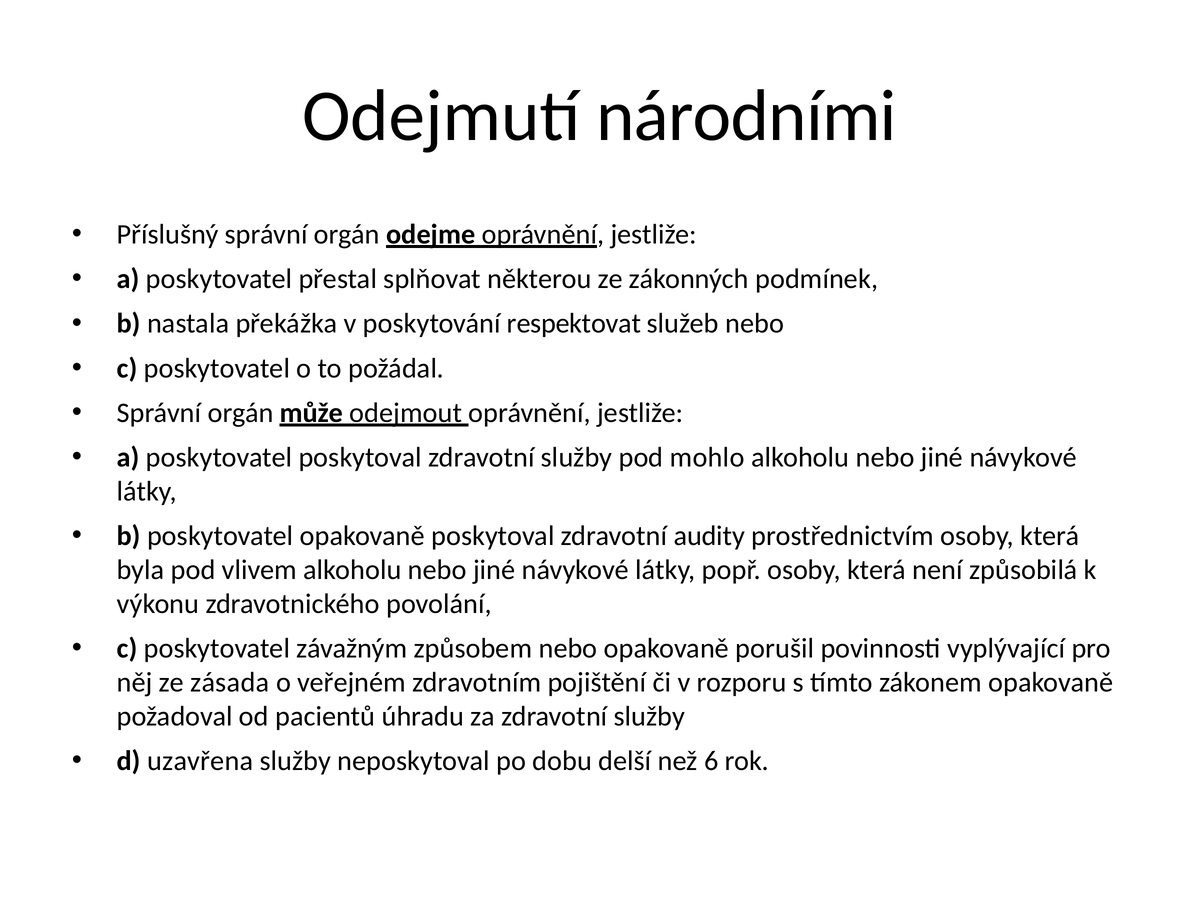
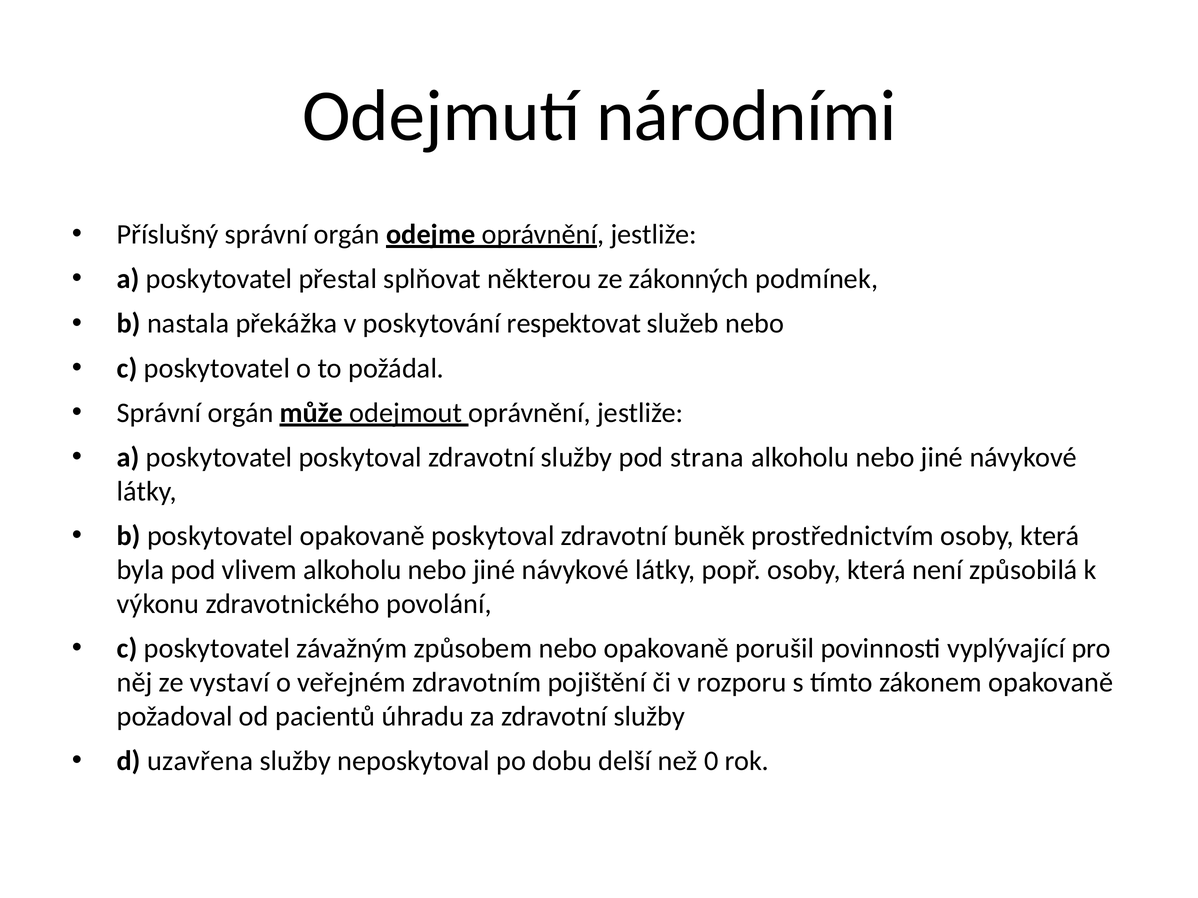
mohlo: mohlo -> strana
audity: audity -> buněk
zásada: zásada -> vystaví
6: 6 -> 0
